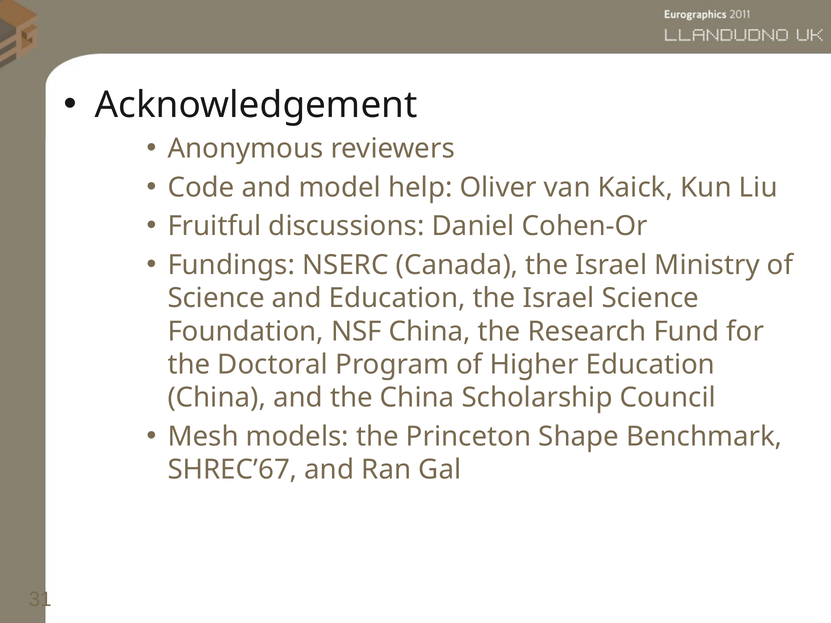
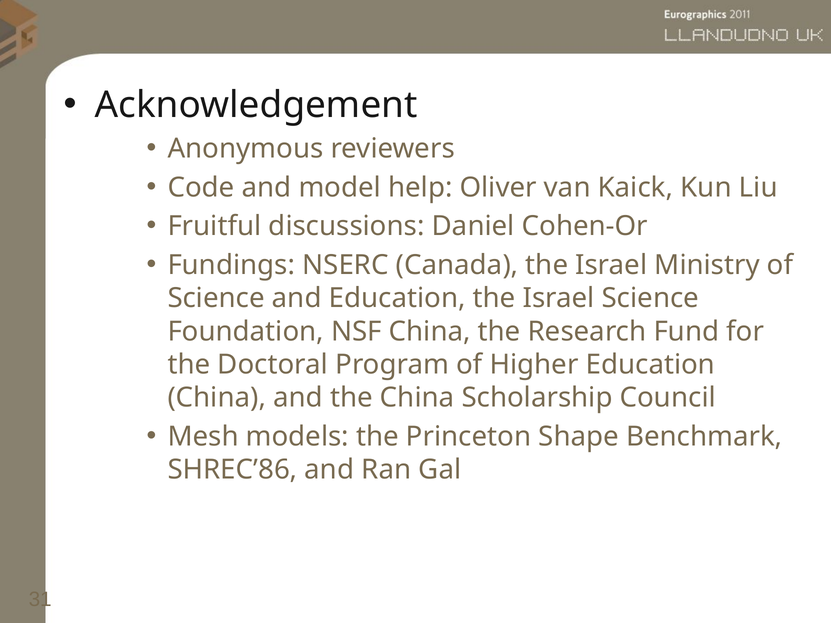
SHREC’67: SHREC’67 -> SHREC’86
